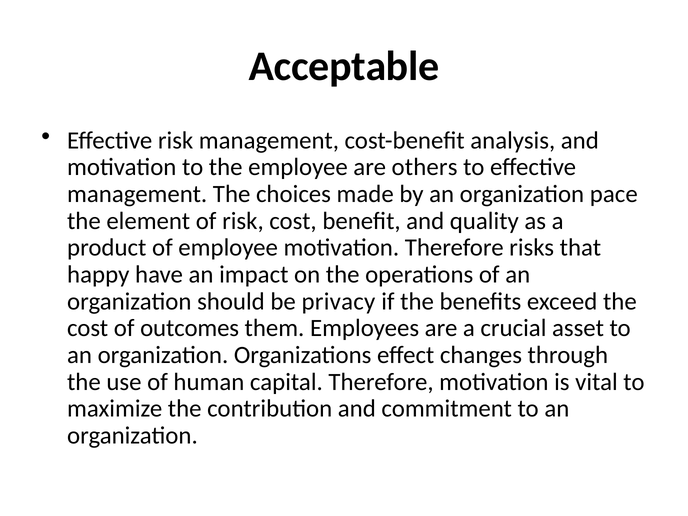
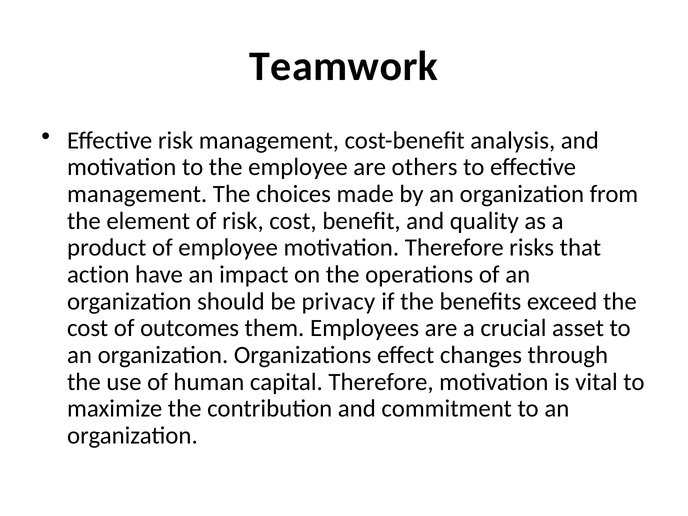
Acceptable: Acceptable -> Teamwork
pace: pace -> from
happy: happy -> action
